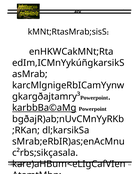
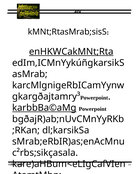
enHKWCakMNt;Rta underline: none -> present
